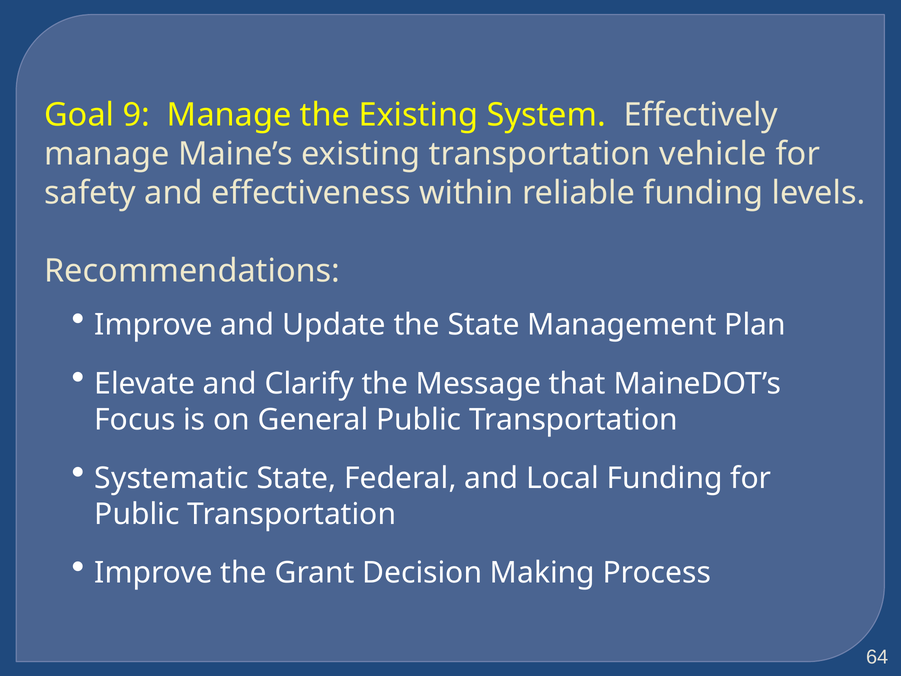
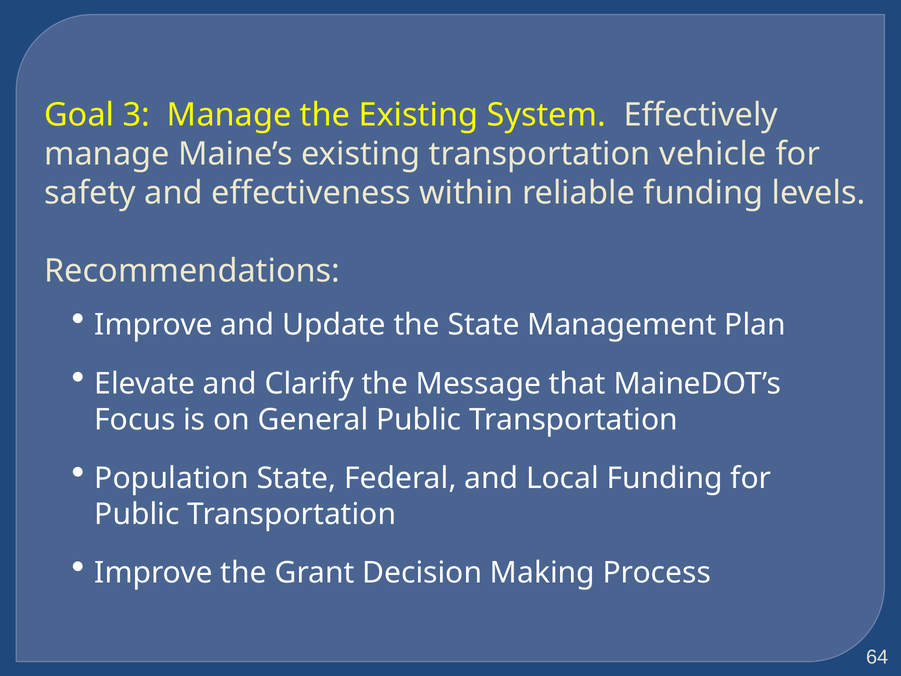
9: 9 -> 3
Systematic: Systematic -> Population
